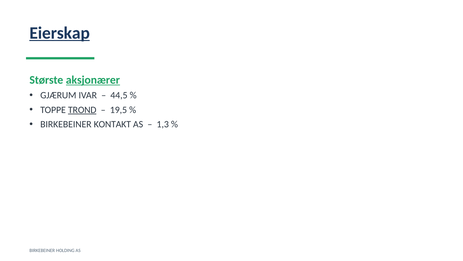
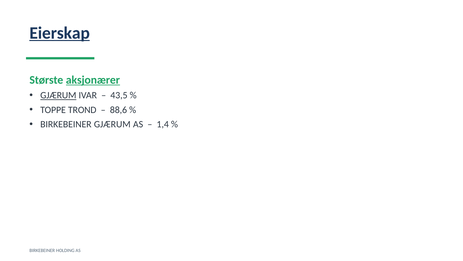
GJÆRUM at (58, 95) underline: none -> present
44,5: 44,5 -> 43,5
TROND underline: present -> none
19,5: 19,5 -> 88,6
BIRKEBEINER KONTAKT: KONTAKT -> GJÆRUM
1,3: 1,3 -> 1,4
